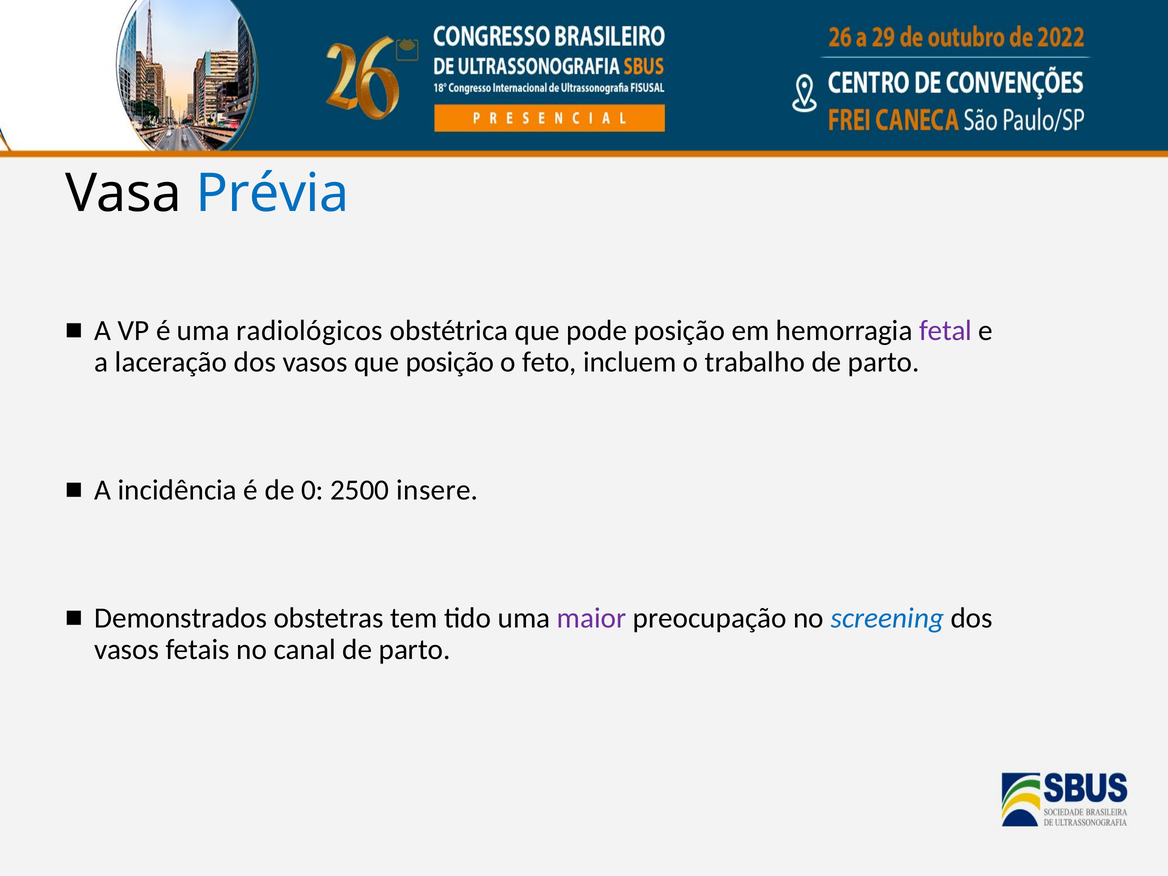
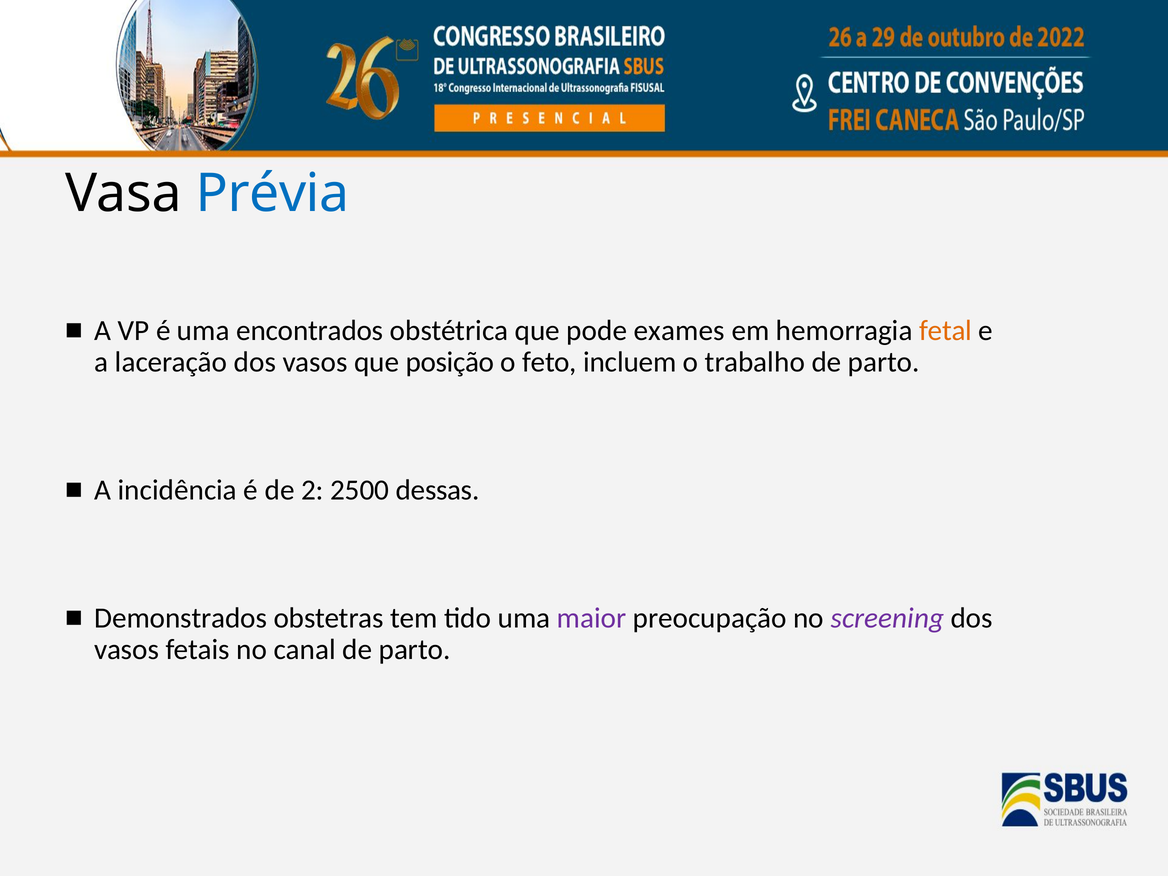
radiológicos: radiológicos -> encontrados
pode posição: posição -> exames
fetal colour: purple -> orange
0: 0 -> 2
insere: insere -> dessas
screening colour: blue -> purple
